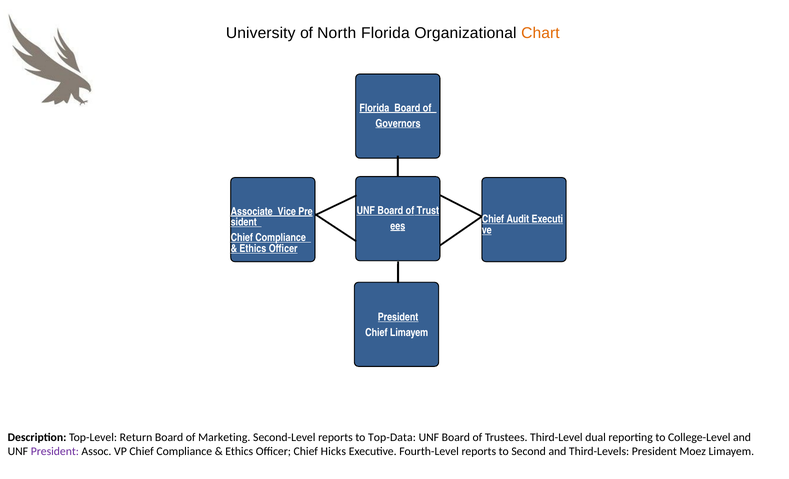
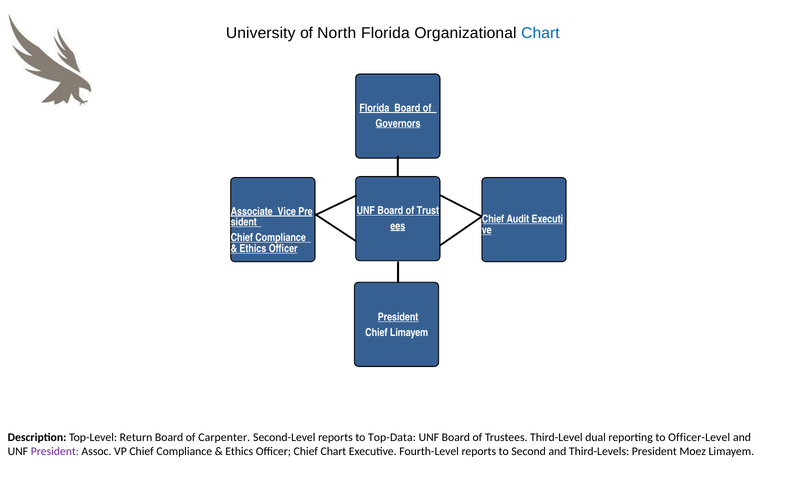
Chart at (540, 33) colour: orange -> blue
Marketing: Marketing -> Carpenter
College-Level: College-Level -> Officer-Level
Chief Hicks: Hicks -> Chart
